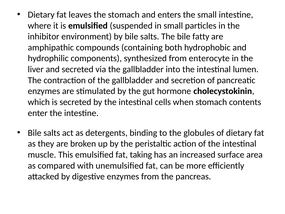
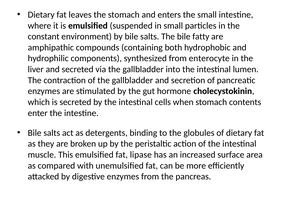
inhibitor: inhibitor -> constant
taking: taking -> lipase
